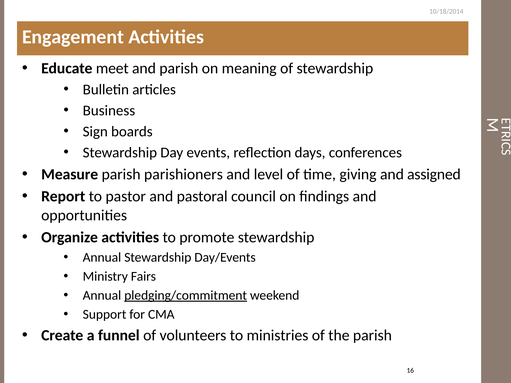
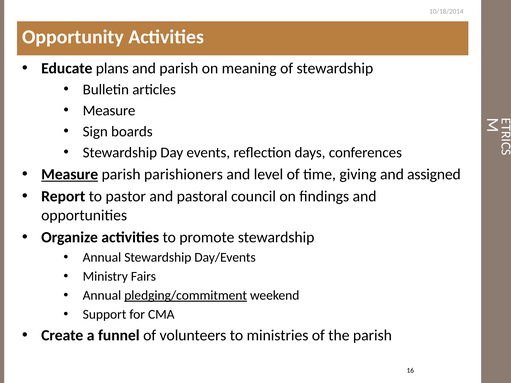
Engagement: Engagement -> Opportunity
meet: meet -> plans
Business at (109, 111): Business -> Measure
Measure at (70, 174) underline: none -> present
